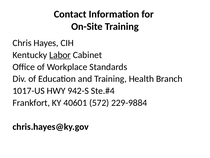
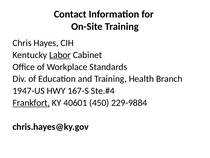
1017-US: 1017-US -> 1947-US
942-S: 942-S -> 167-S
Frankfort underline: none -> present
572: 572 -> 450
